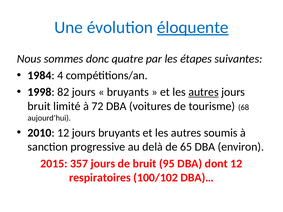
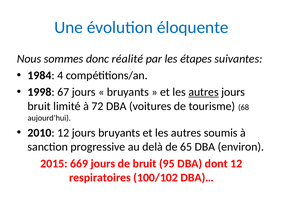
éloquente underline: present -> none
quatre: quatre -> réalité
82: 82 -> 67
357: 357 -> 669
